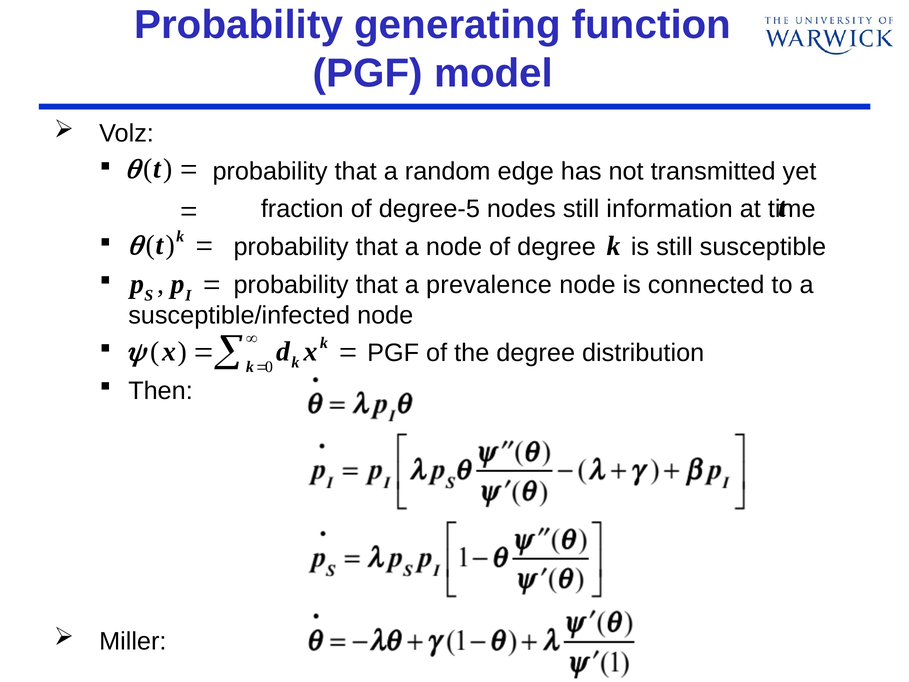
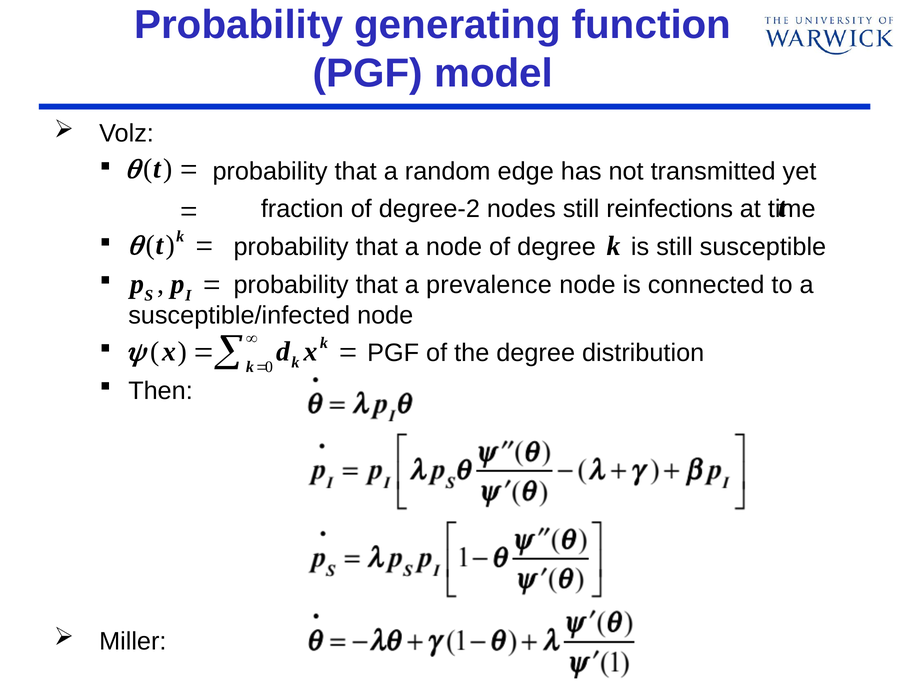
degree-5: degree-5 -> degree-2
information: information -> reinfections
